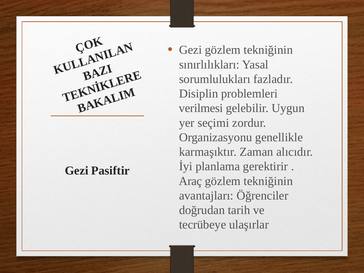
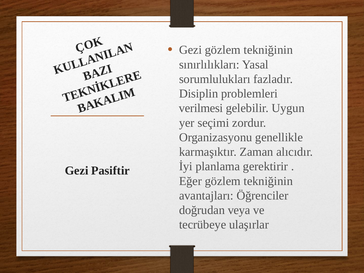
Araç: Araç -> Eğer
tarih: tarih -> veya
